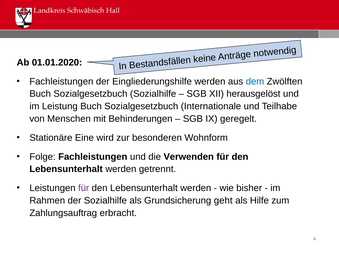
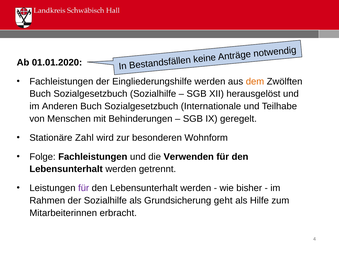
dem colour: blue -> orange
Leistung: Leistung -> Anderen
Eine: Eine -> Zahl
Zahlungsauftrag: Zahlungsauftrag -> Mitarbeiterinnen
